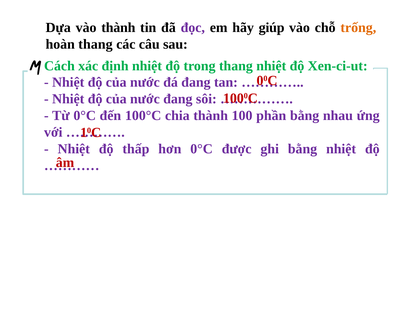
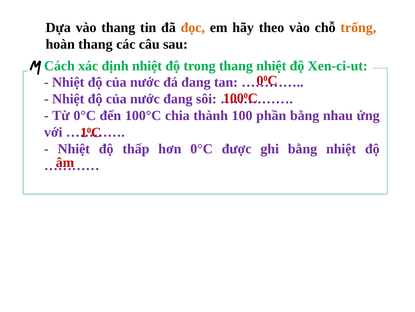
vào thành: thành -> thang
đọc colour: purple -> orange
giúp: giúp -> theo
